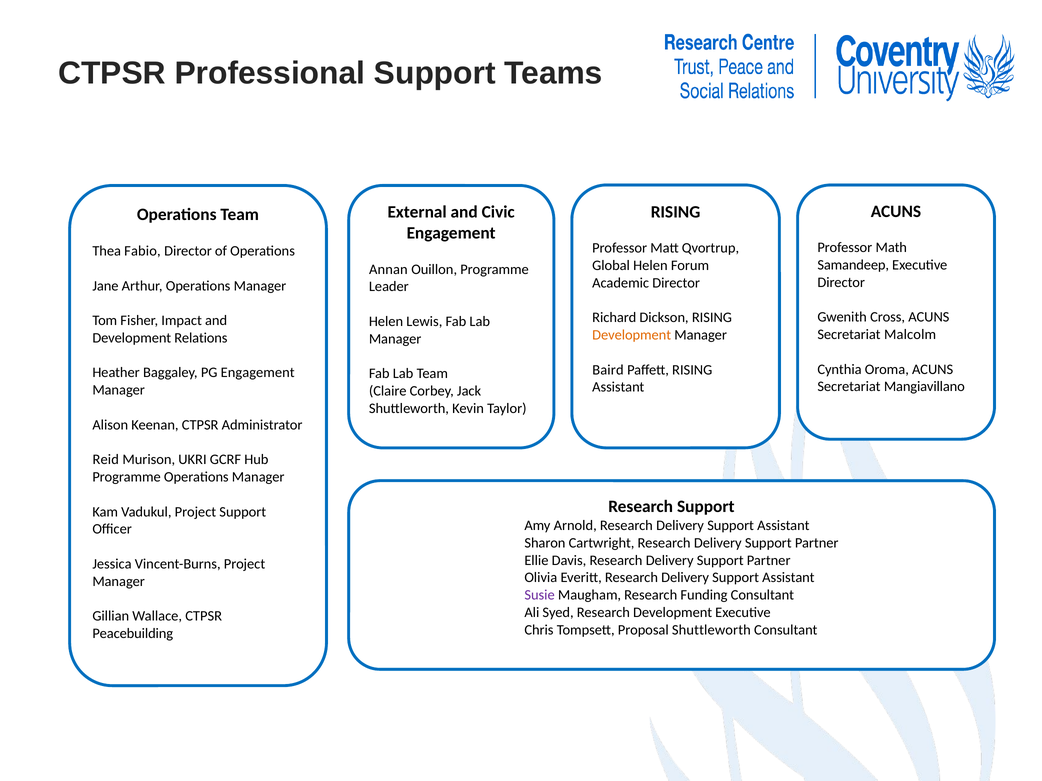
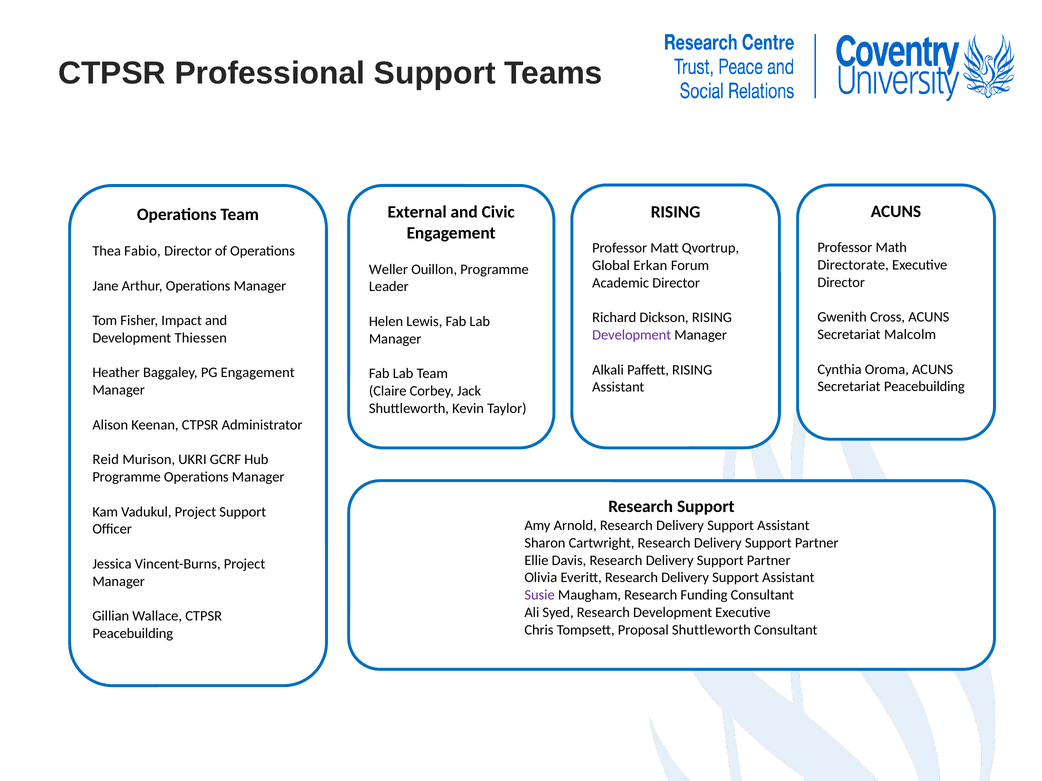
Samandeep: Samandeep -> Directorate
Global Helen: Helen -> Erkan
Annan: Annan -> Weller
Development at (632, 335) colour: orange -> purple
Relations: Relations -> Thiessen
Baird: Baird -> Alkali
Secretariat Mangiavillano: Mangiavillano -> Peacebuilding
